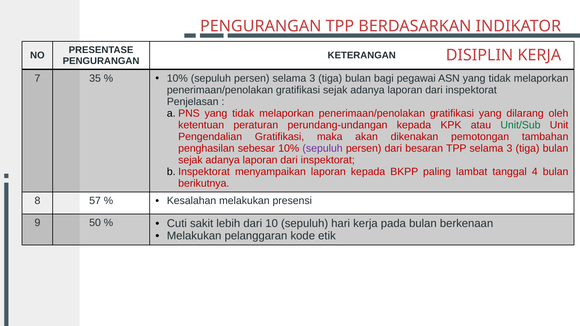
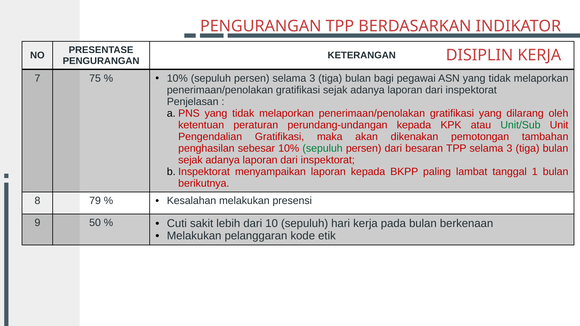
35: 35 -> 75
sepuluh at (323, 148) colour: purple -> green
4: 4 -> 1
57: 57 -> 79
